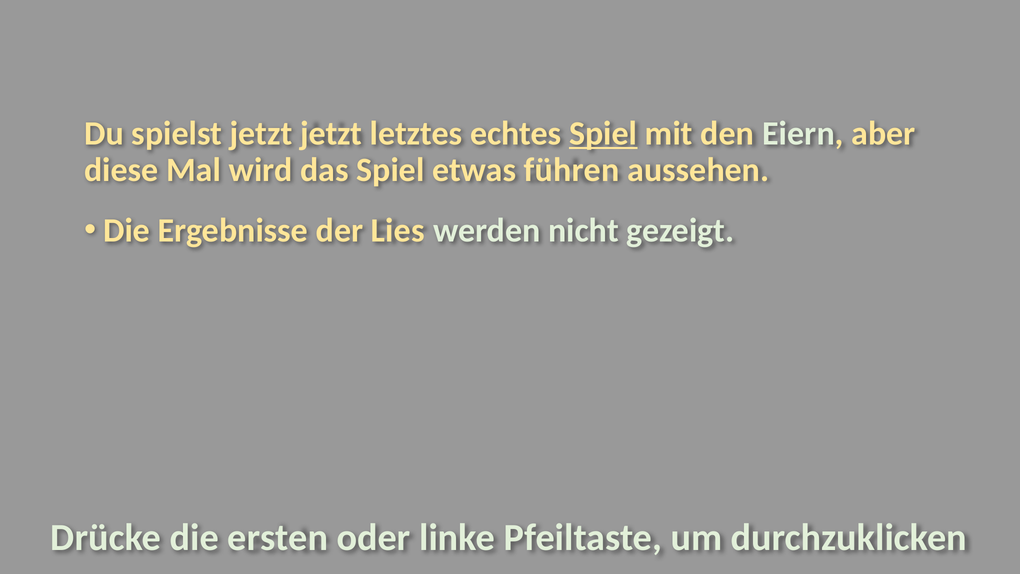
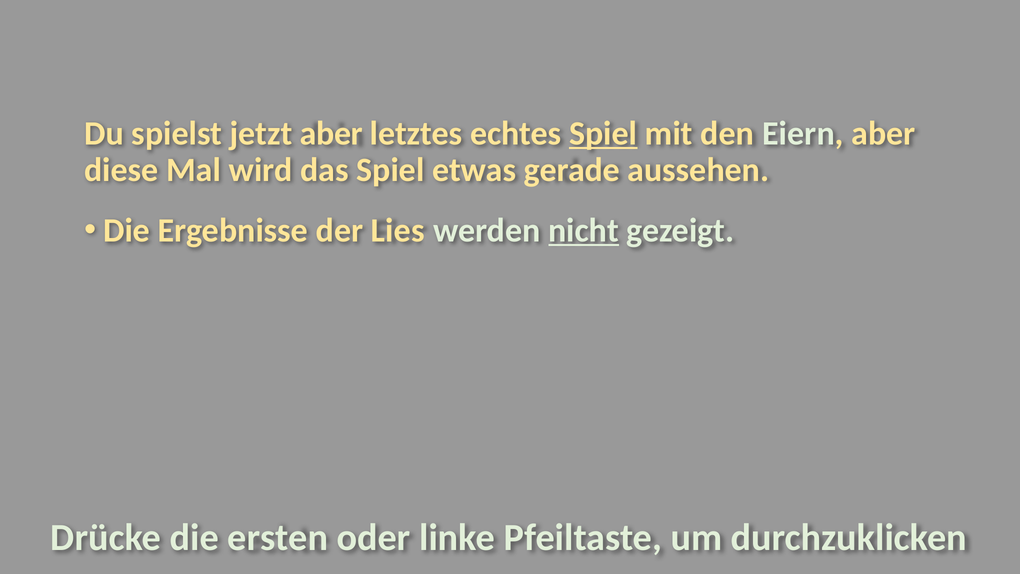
jetzt jetzt: jetzt -> aber
führen: führen -> gerade
nicht underline: none -> present
